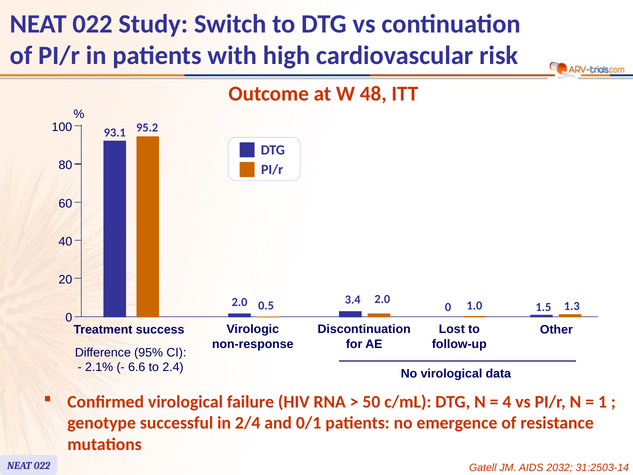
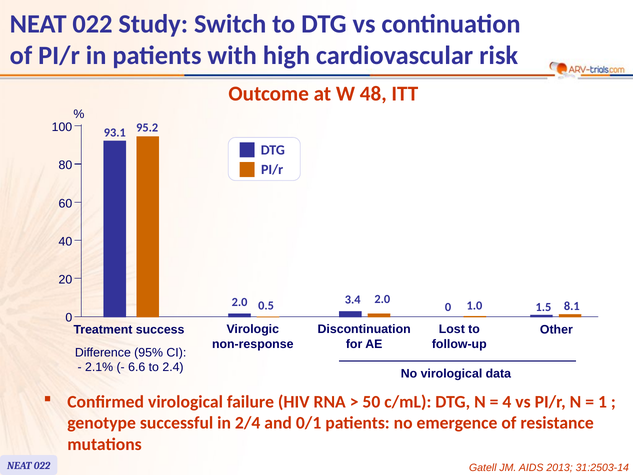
1.3: 1.3 -> 8.1
2032: 2032 -> 2013
